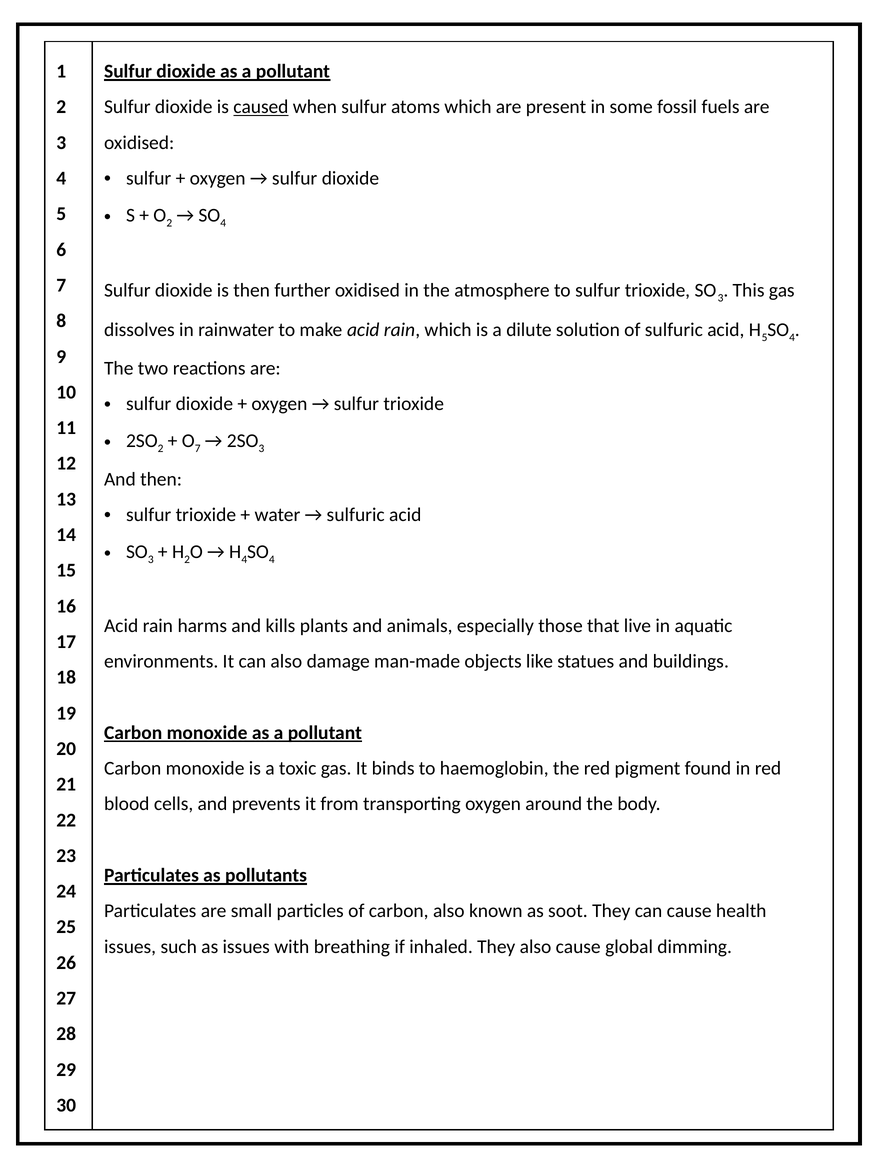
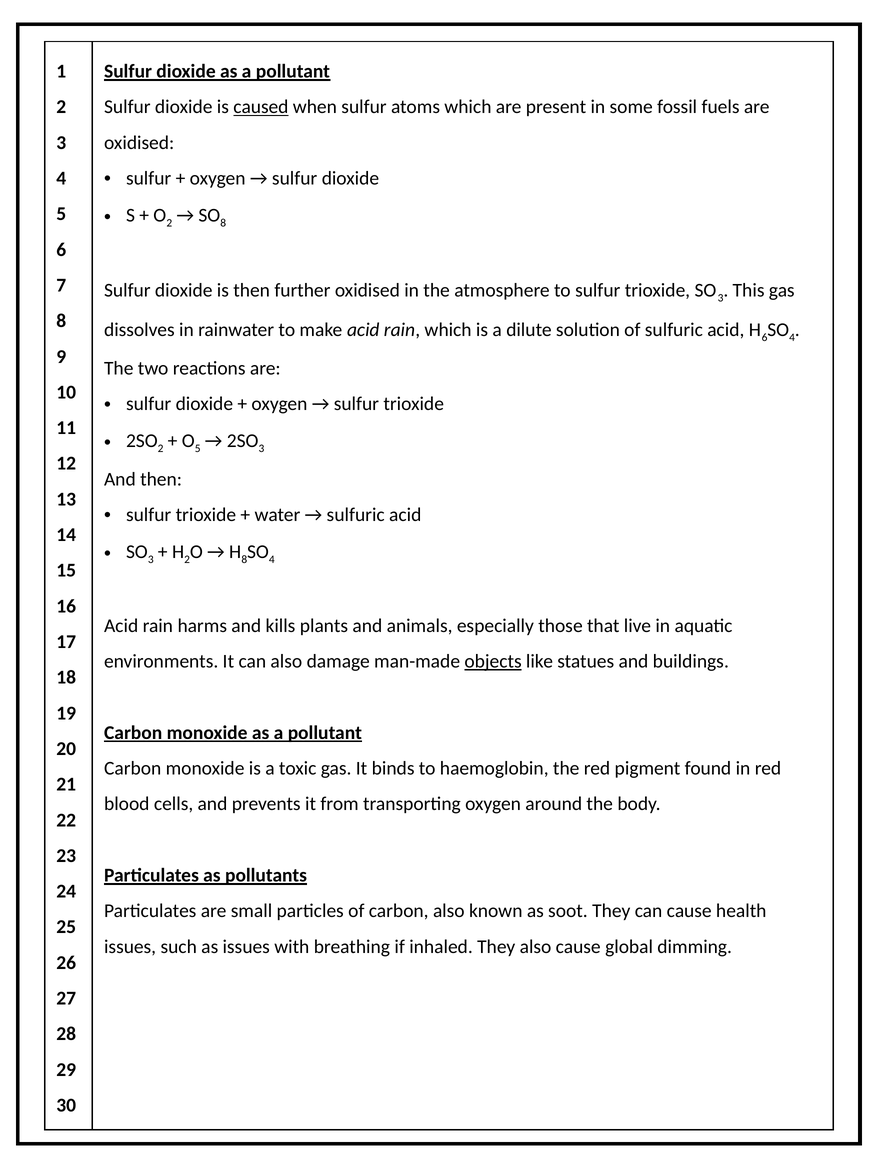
4 at (223, 223): 4 -> 8
5 at (765, 338): 5 -> 6
7 at (198, 449): 7 -> 5
4 at (244, 560): 4 -> 8
objects underline: none -> present
